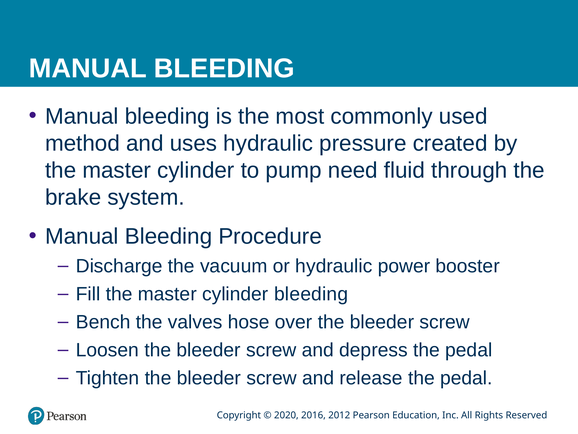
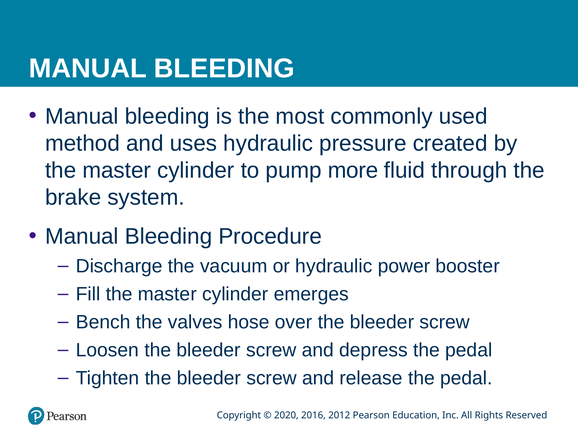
need: need -> more
cylinder bleeding: bleeding -> emerges
